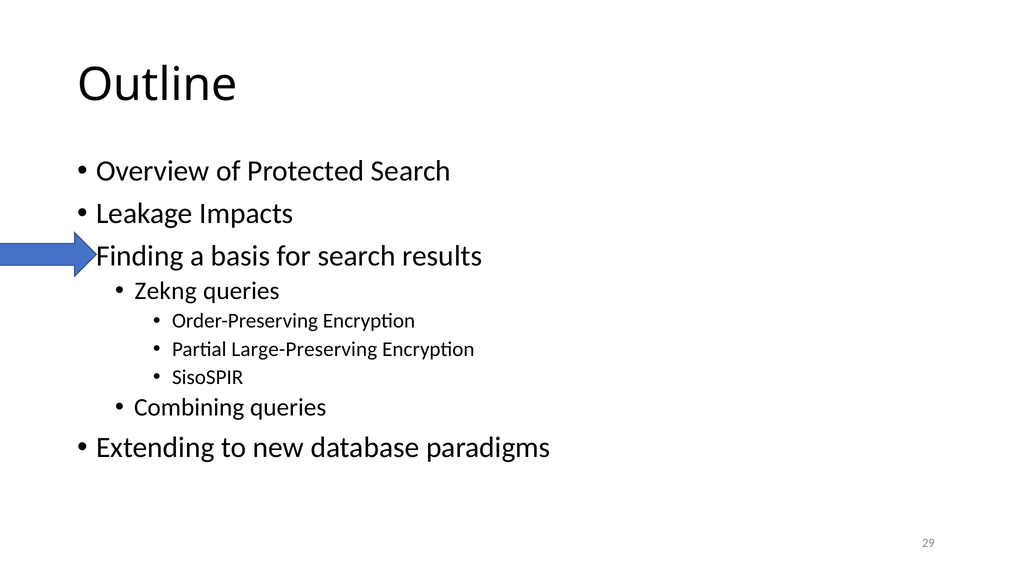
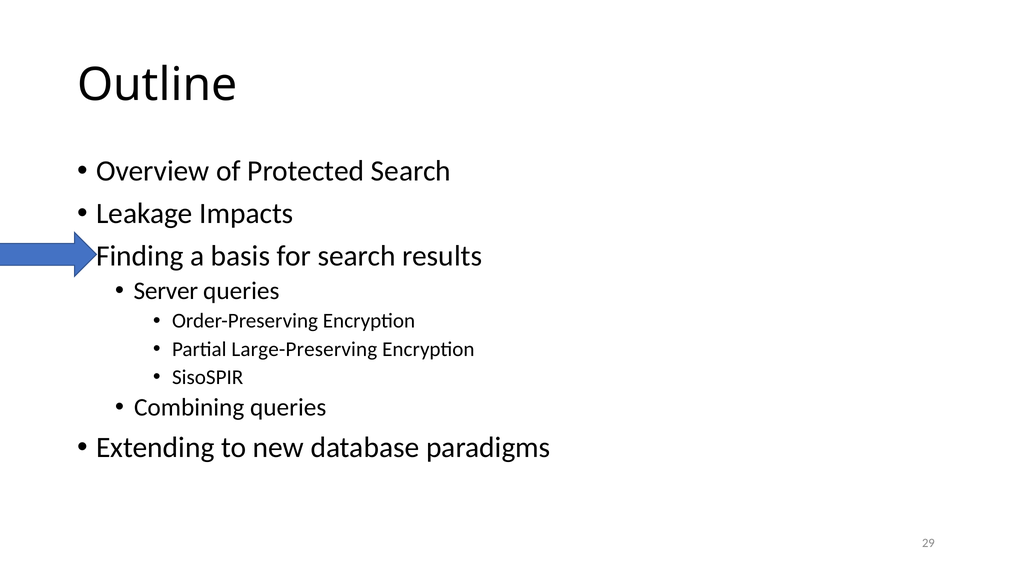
Zekng: Zekng -> Server
